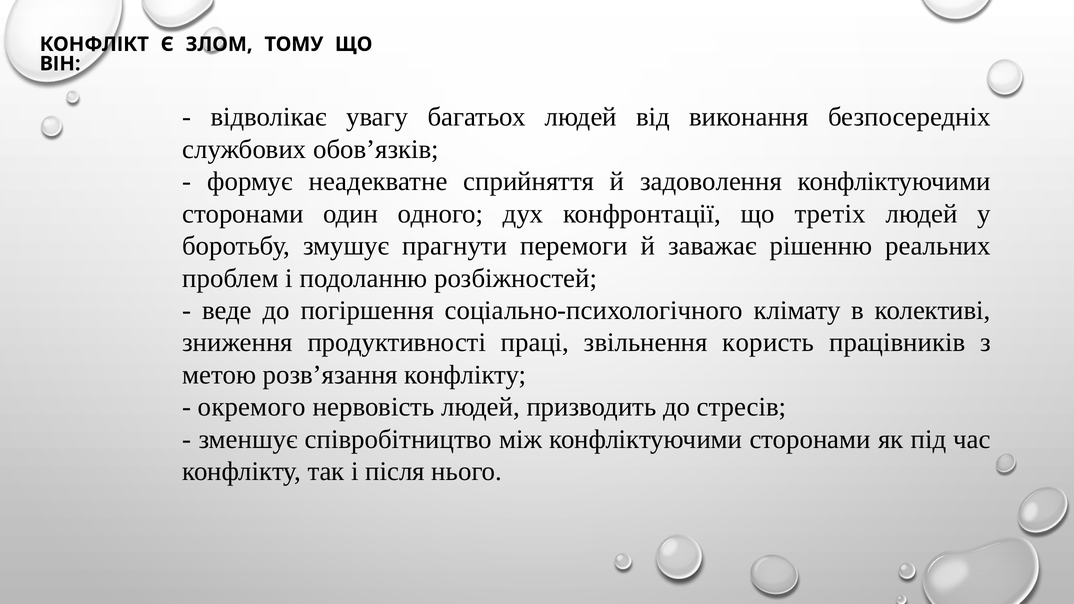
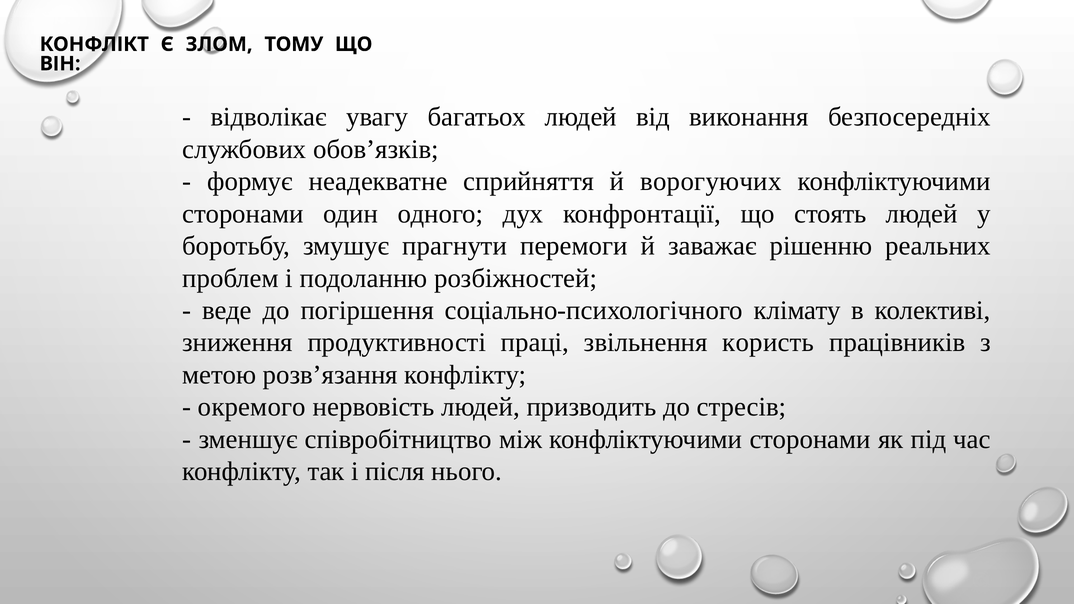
задоволення: задоволення -> ворогуючих
третіх: третіх -> стоять
